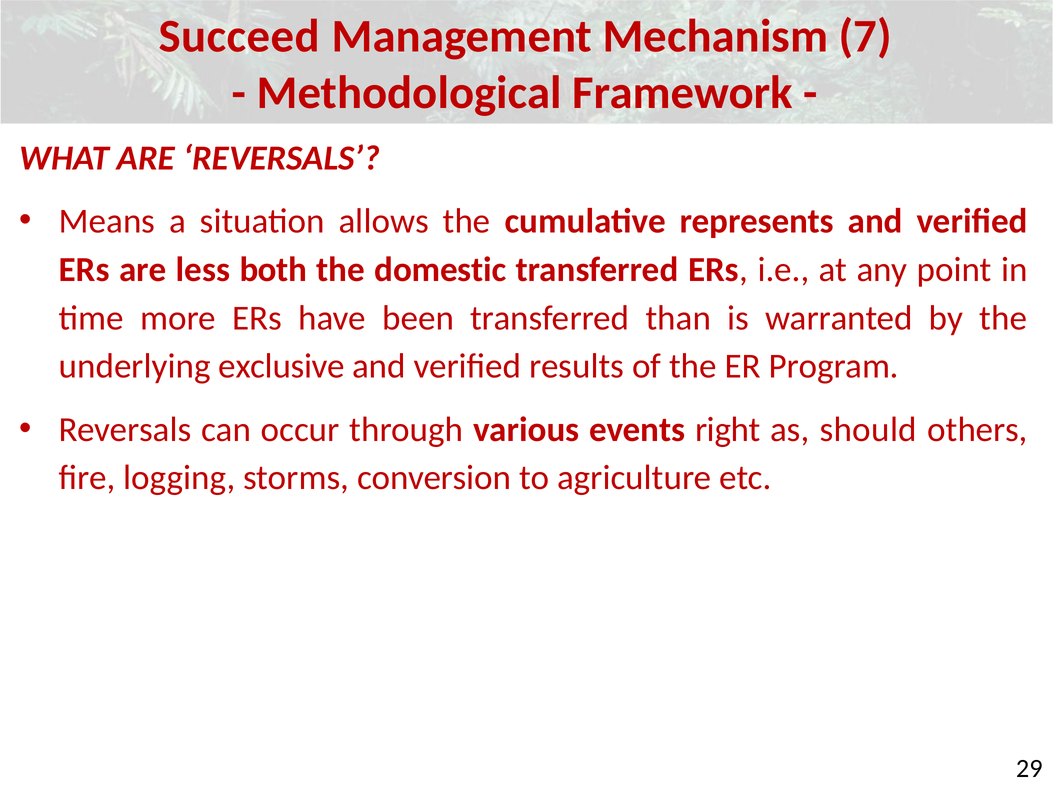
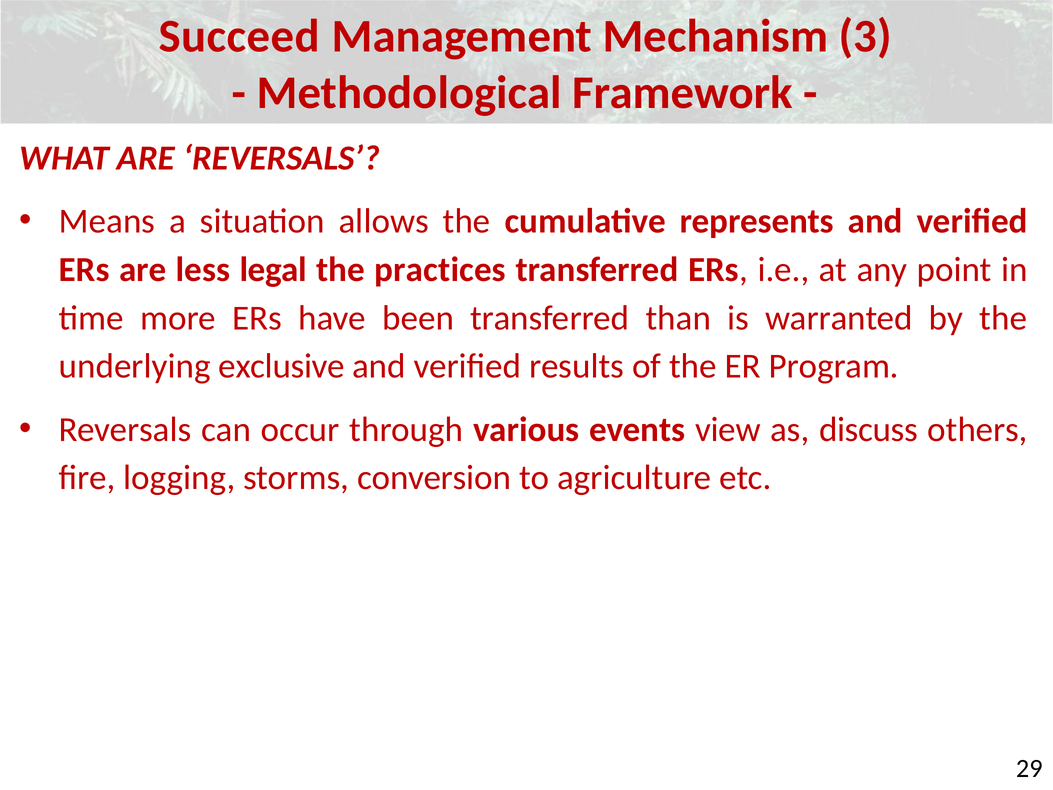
7: 7 -> 3
both: both -> legal
domestic: domestic -> practices
right: right -> view
should: should -> discuss
